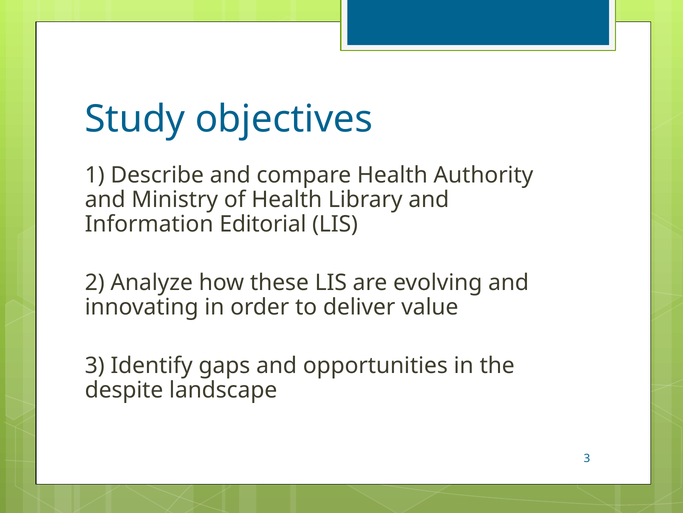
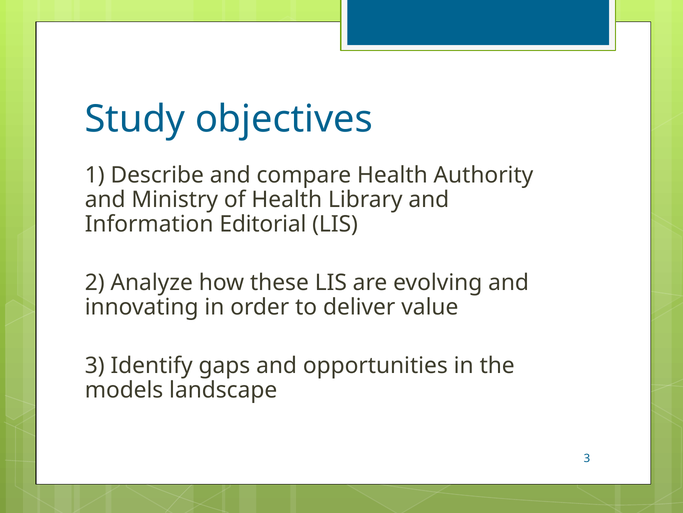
despite: despite -> models
